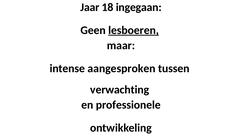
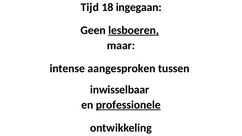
Jaar: Jaar -> Tijd
verwachting: verwachting -> inwisselbaar
professionele underline: none -> present
